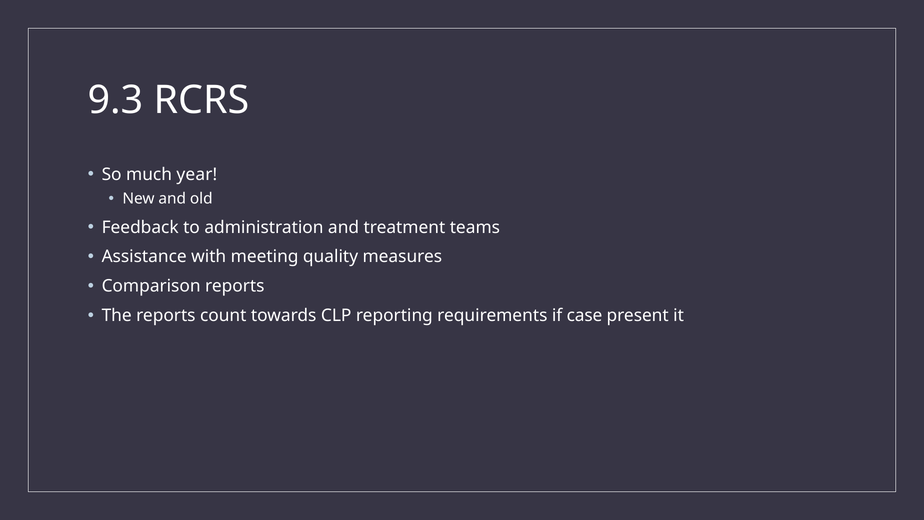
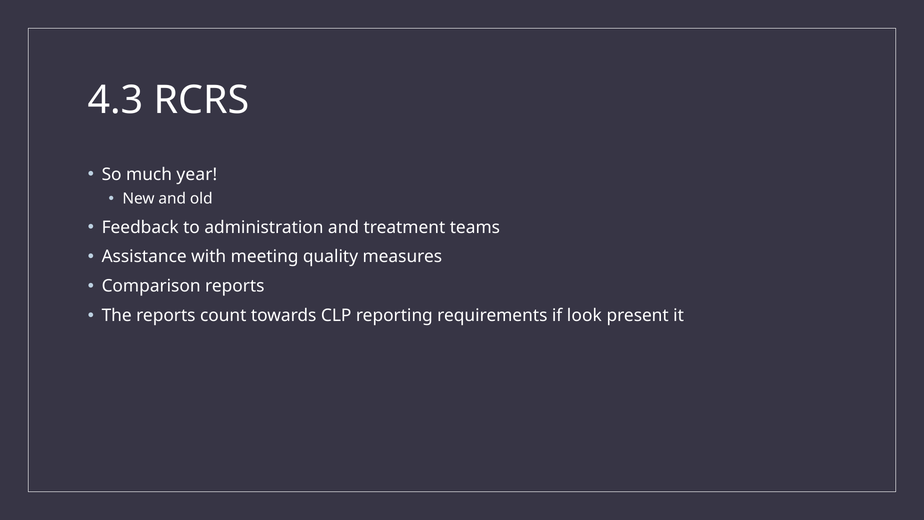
9.3: 9.3 -> 4.3
case: case -> look
